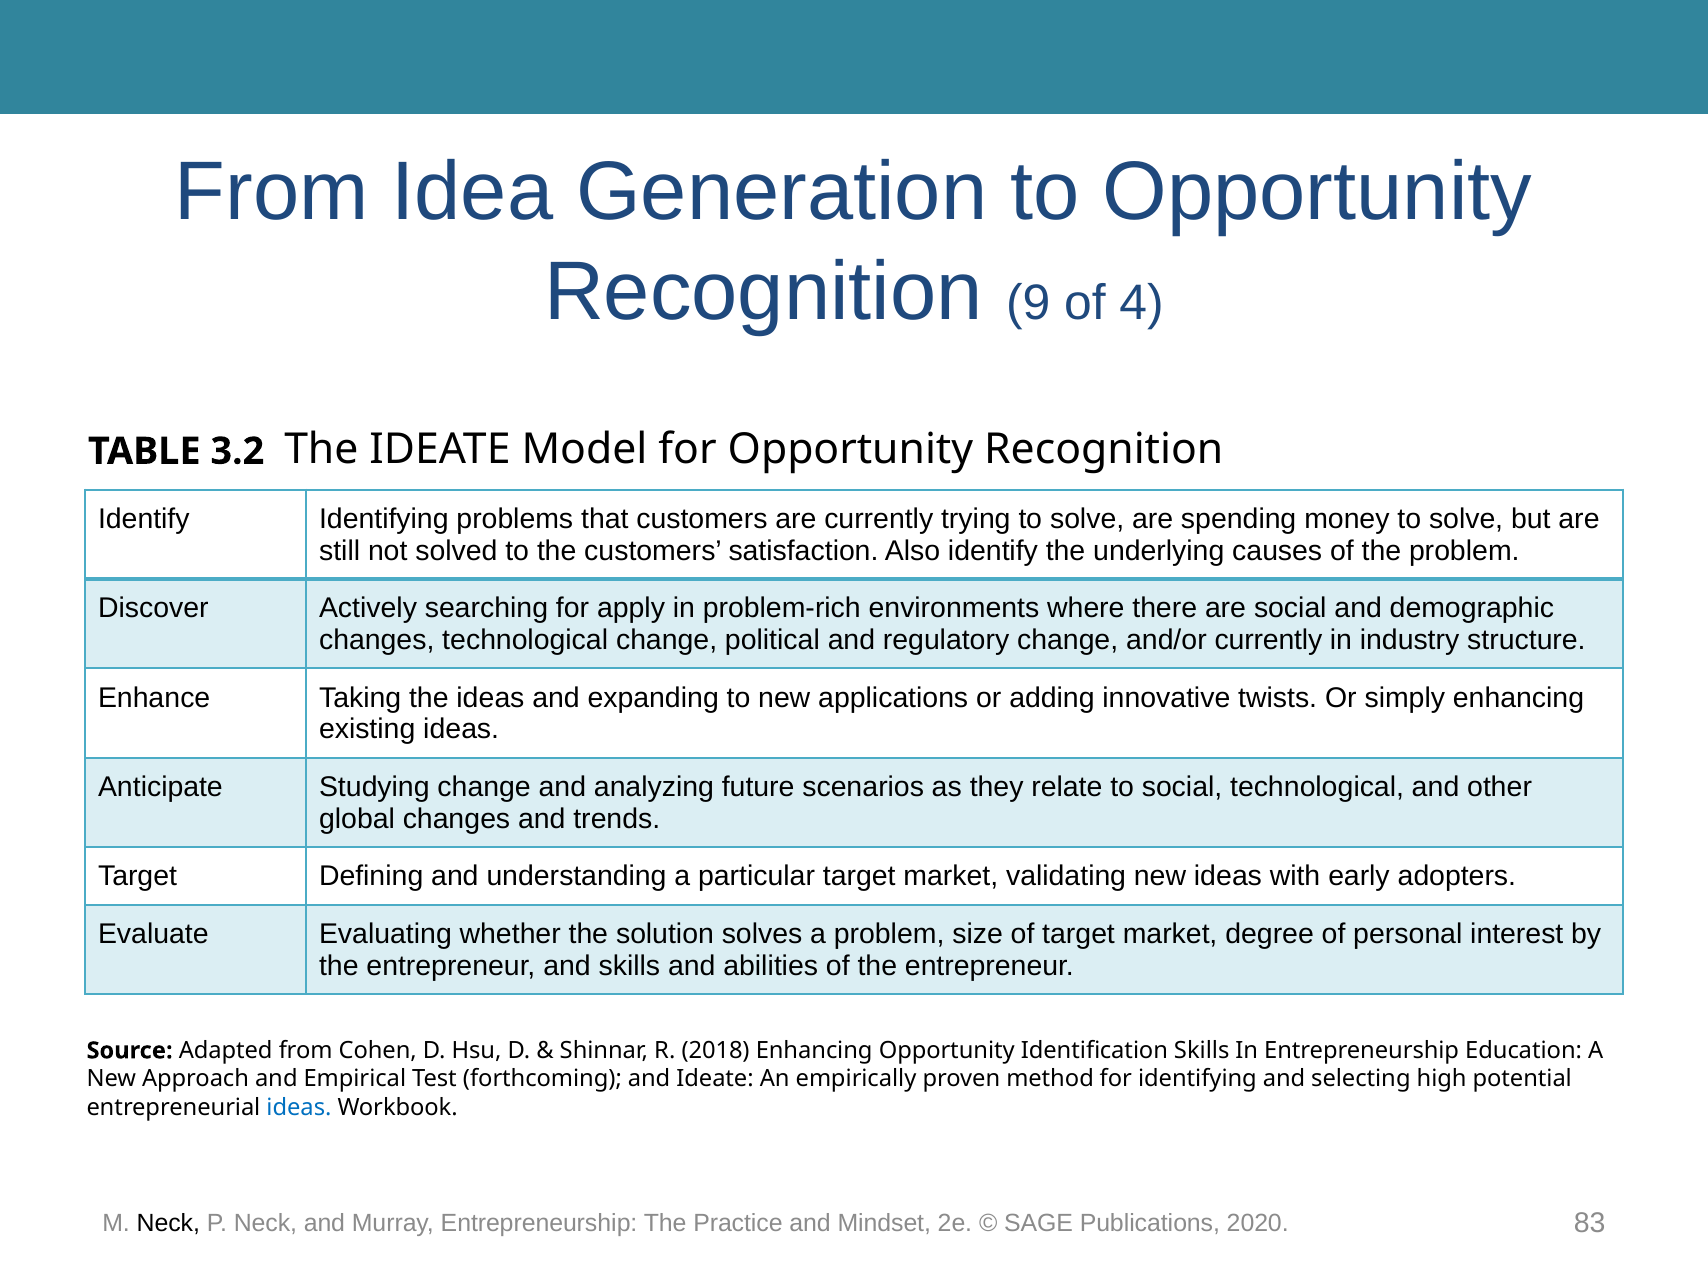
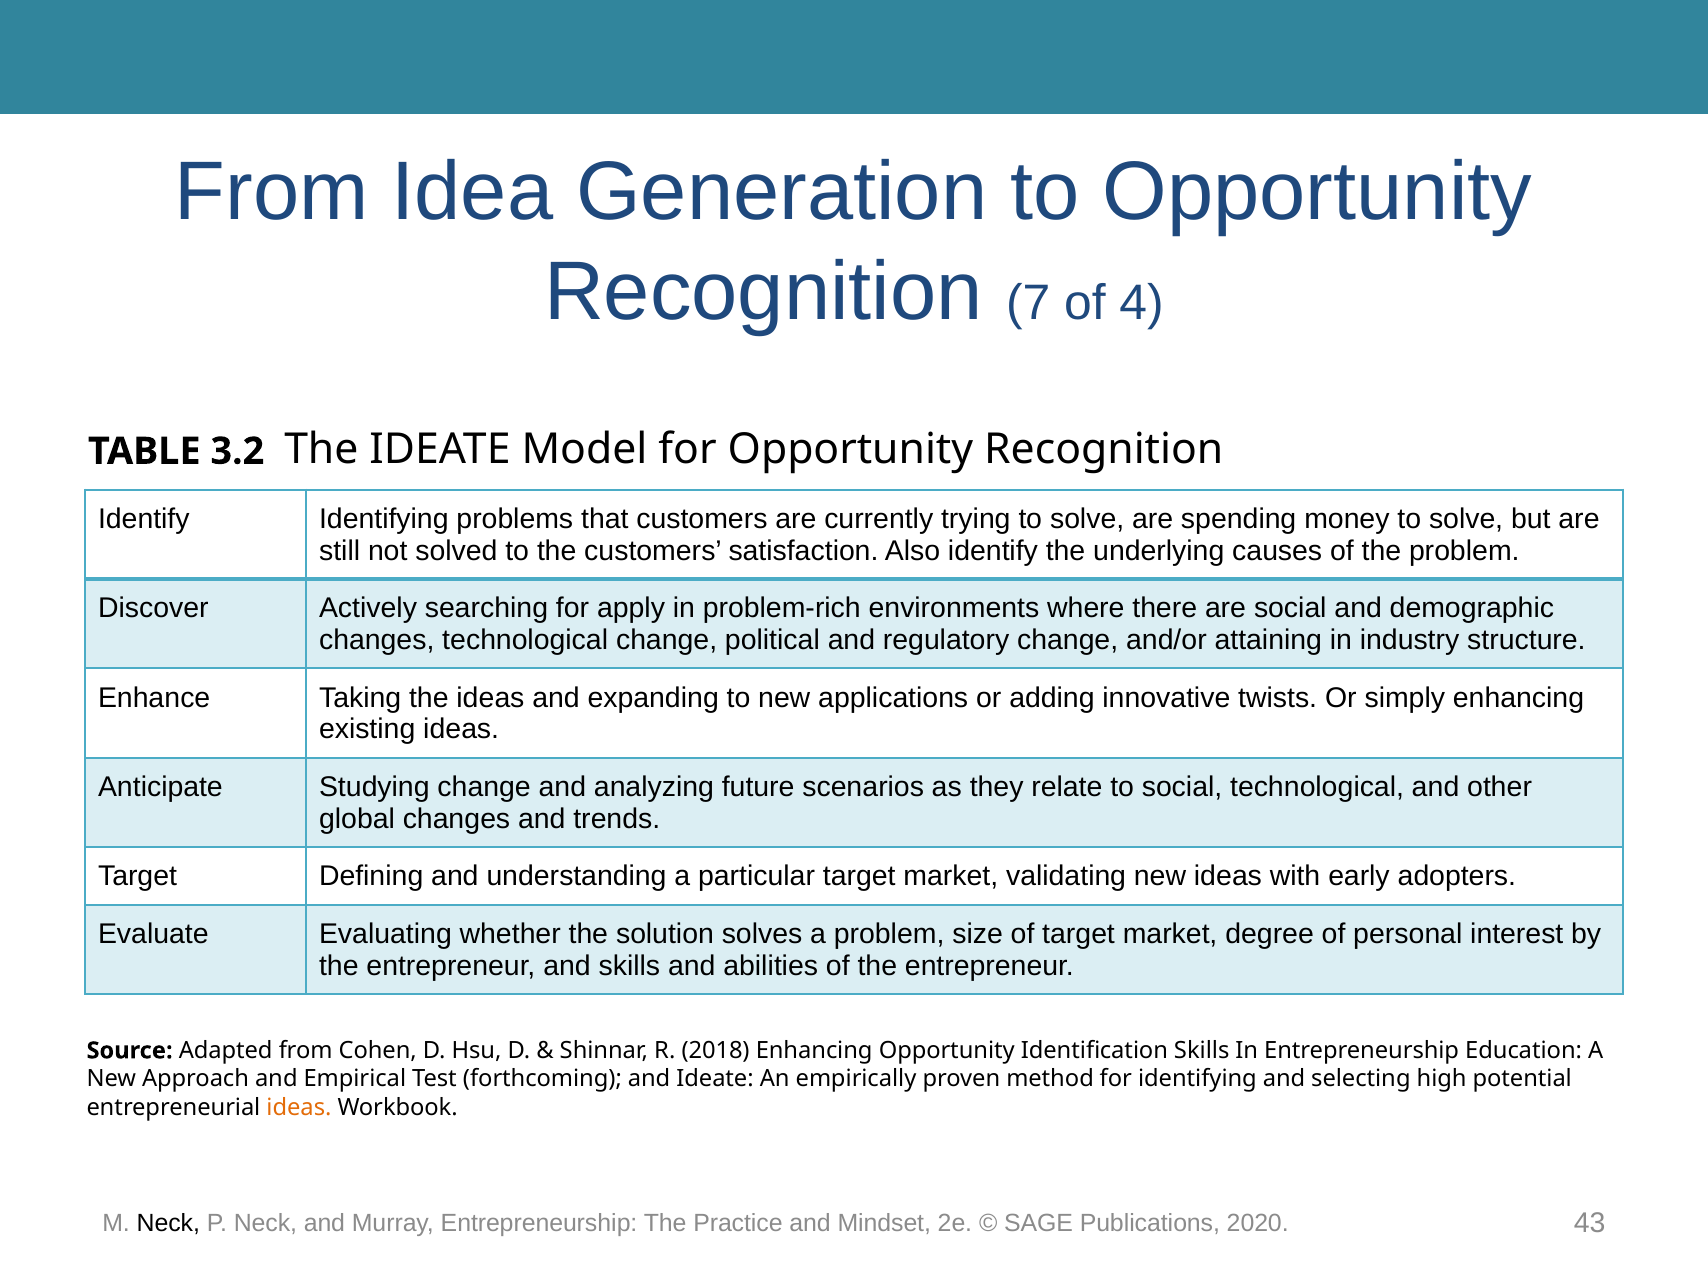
9: 9 -> 7
and/or currently: currently -> attaining
ideas at (299, 1108) colour: blue -> orange
83: 83 -> 43
